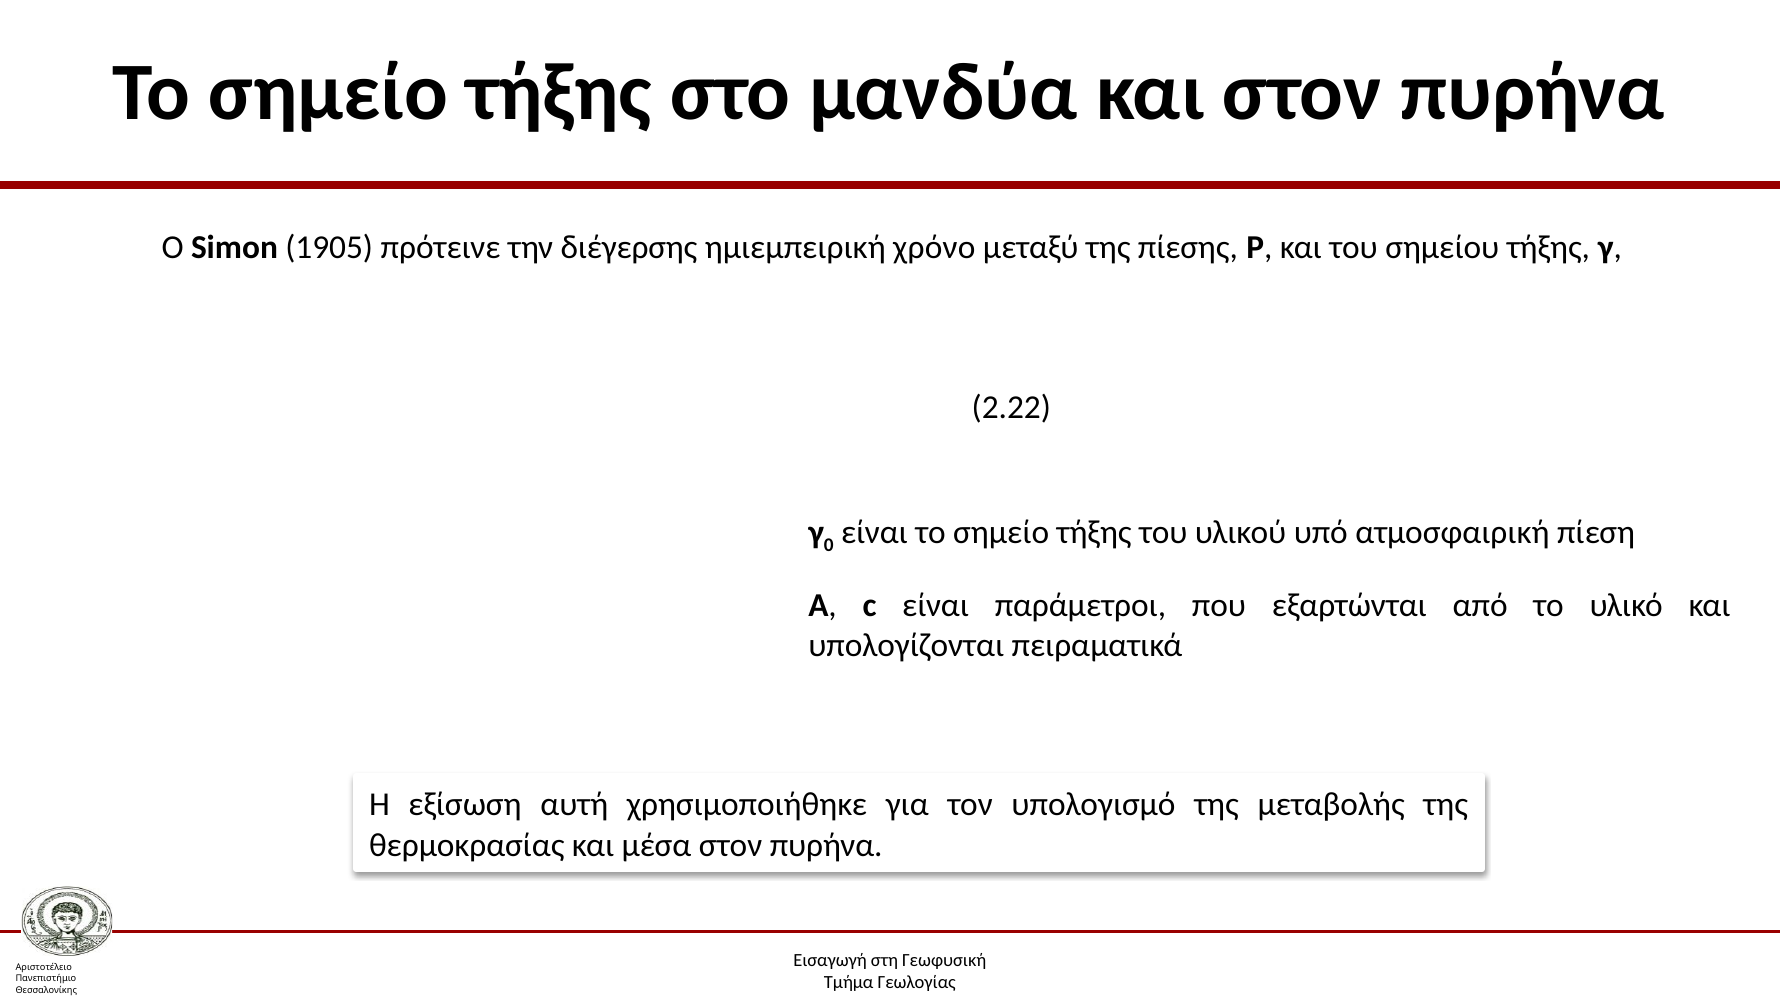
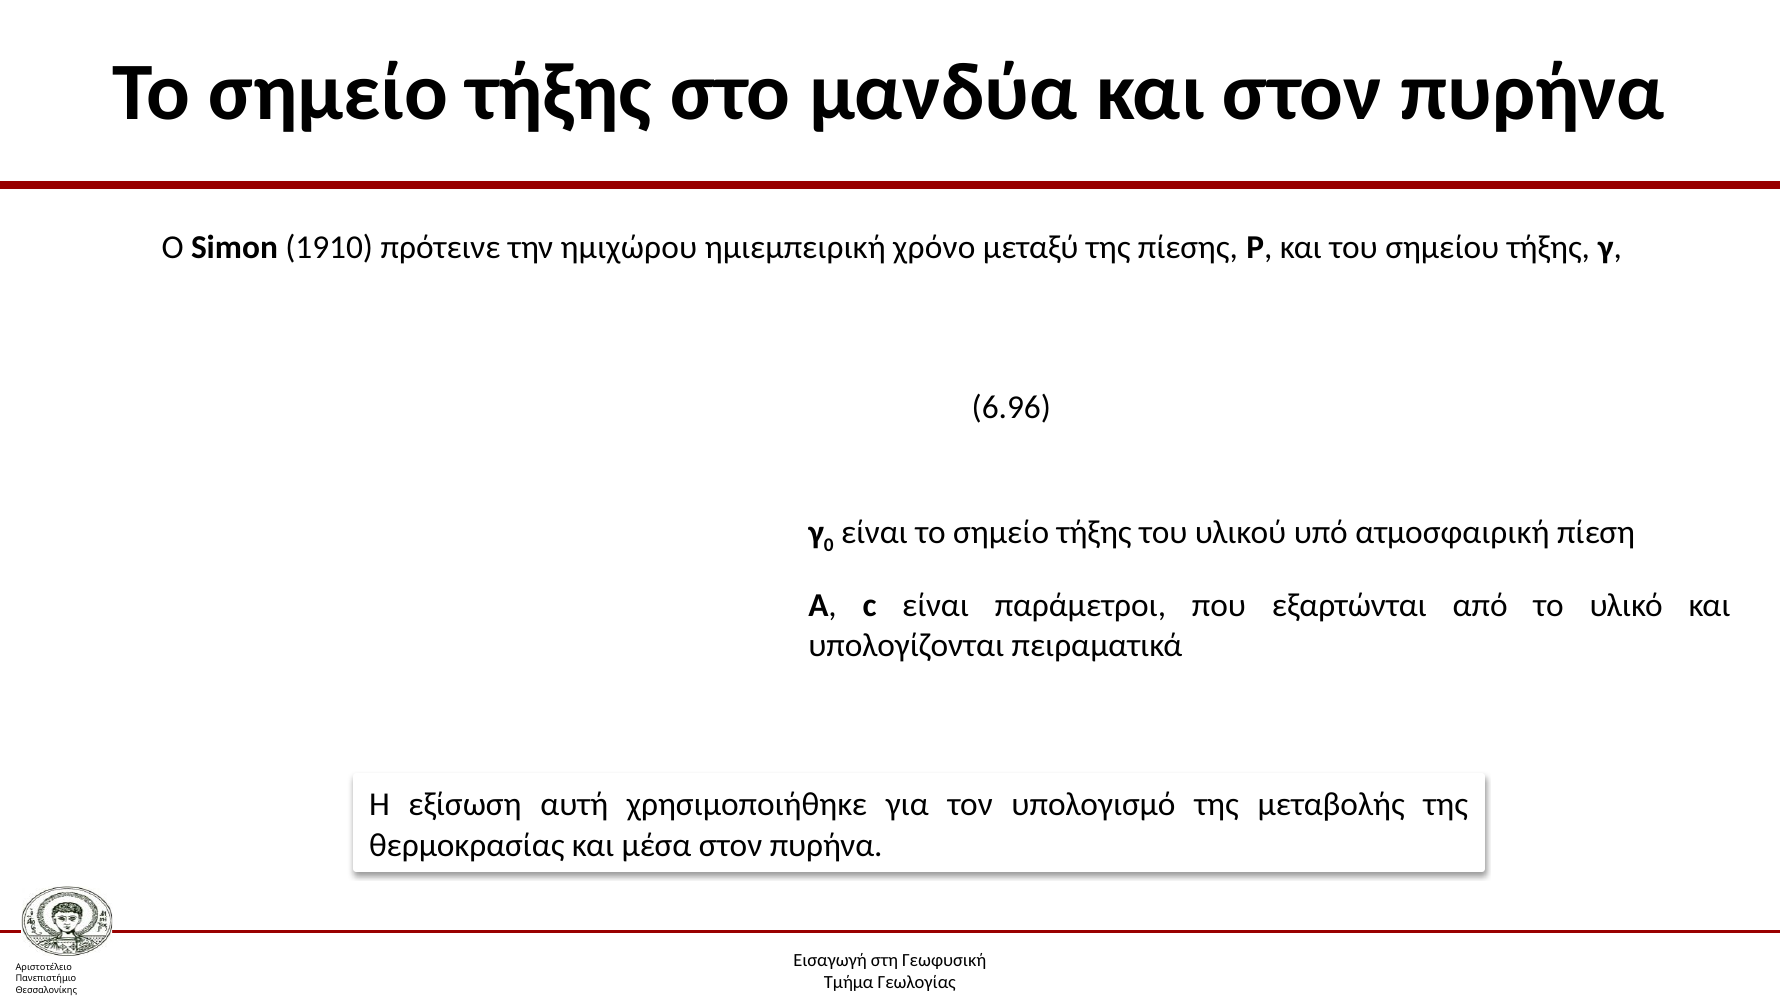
1905: 1905 -> 1910
διέγερσης: διέγερσης -> ημιχώρου
2.22: 2.22 -> 6.96
